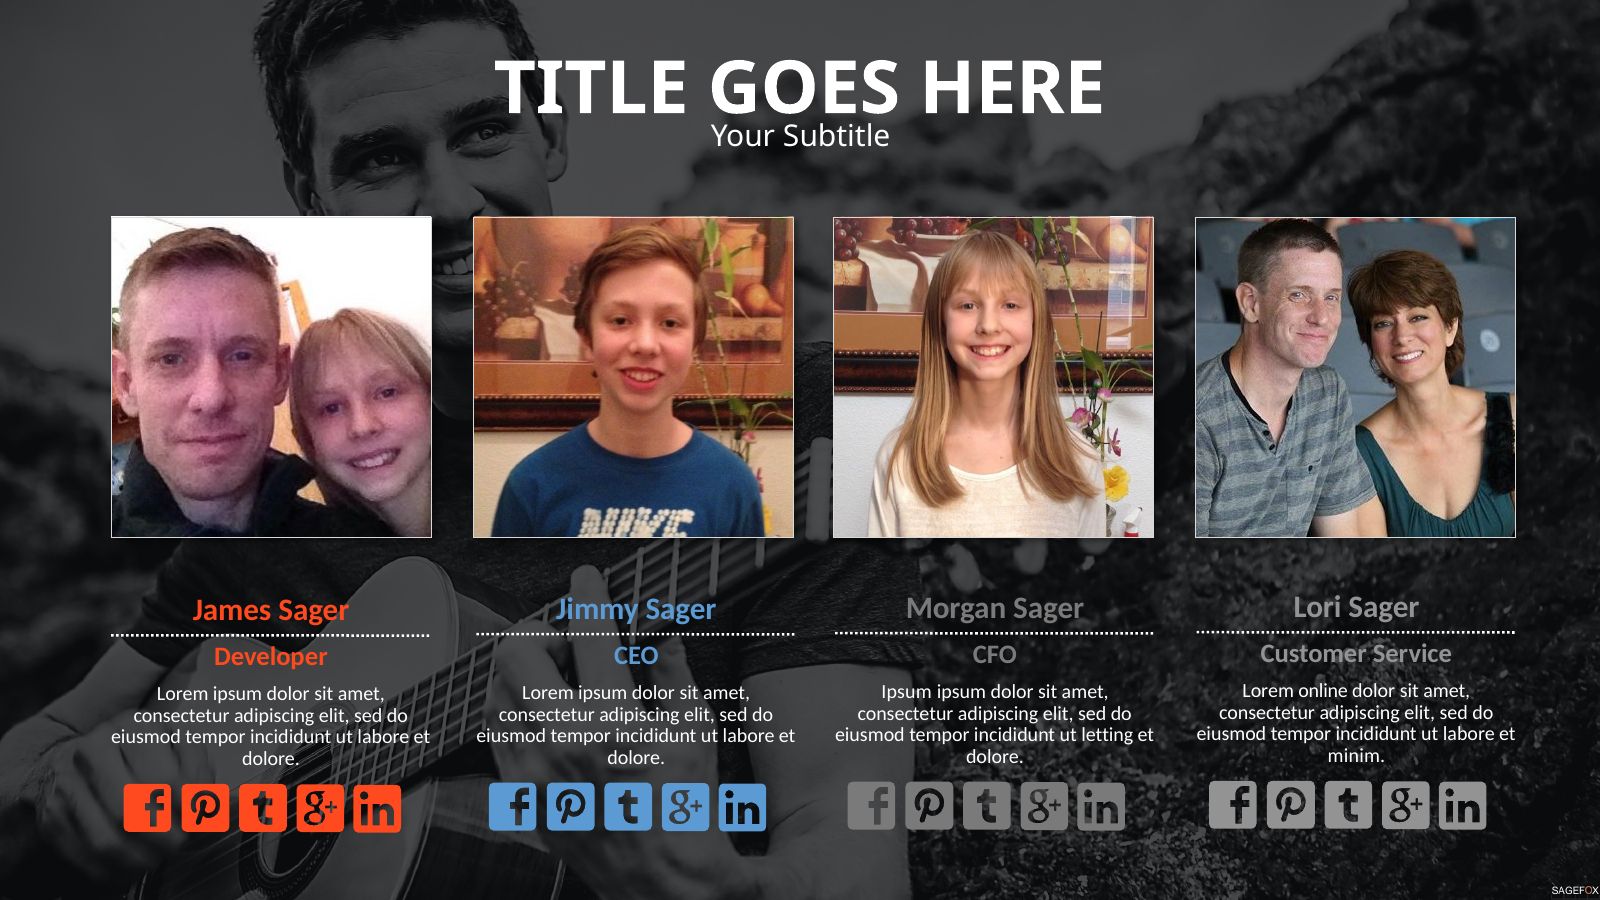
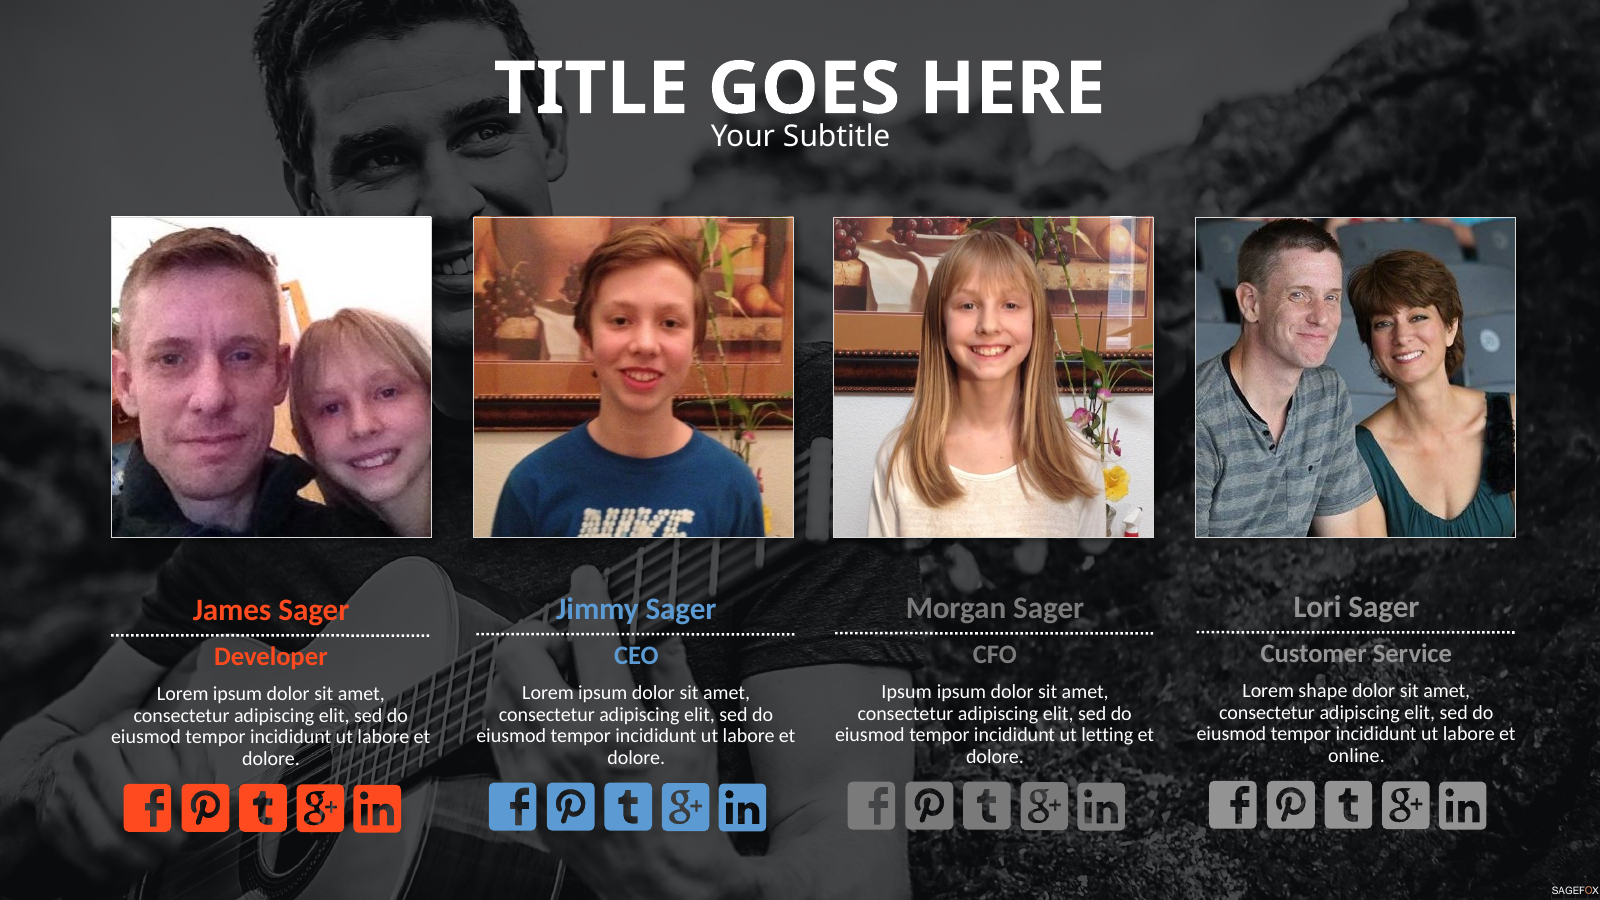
online: online -> shape
minim: minim -> online
